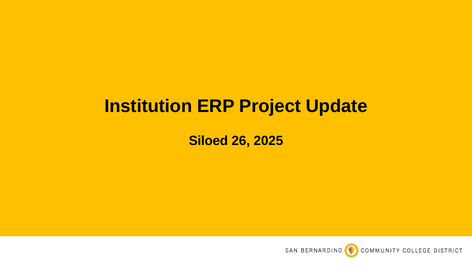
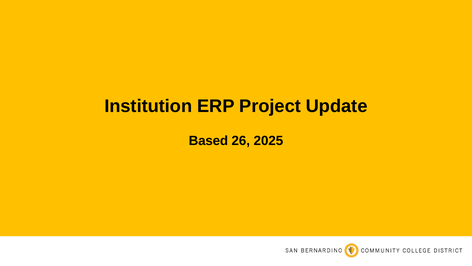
Siloed: Siloed -> Based
